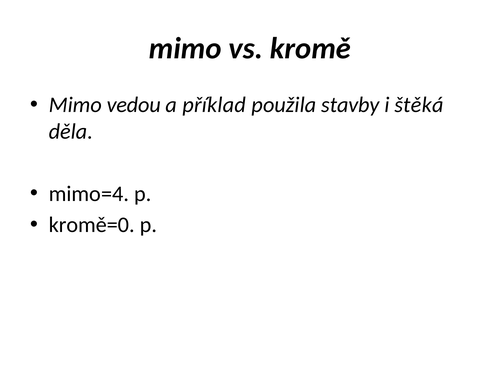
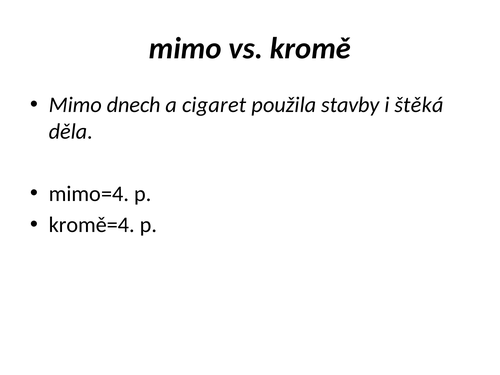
vedou: vedou -> dnech
příklad: příklad -> cigaret
kromě=0: kromě=0 -> kromě=4
